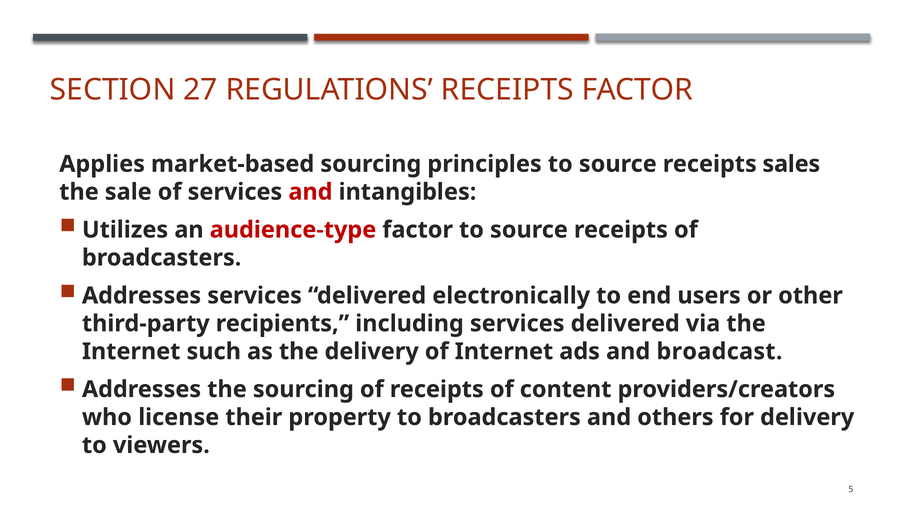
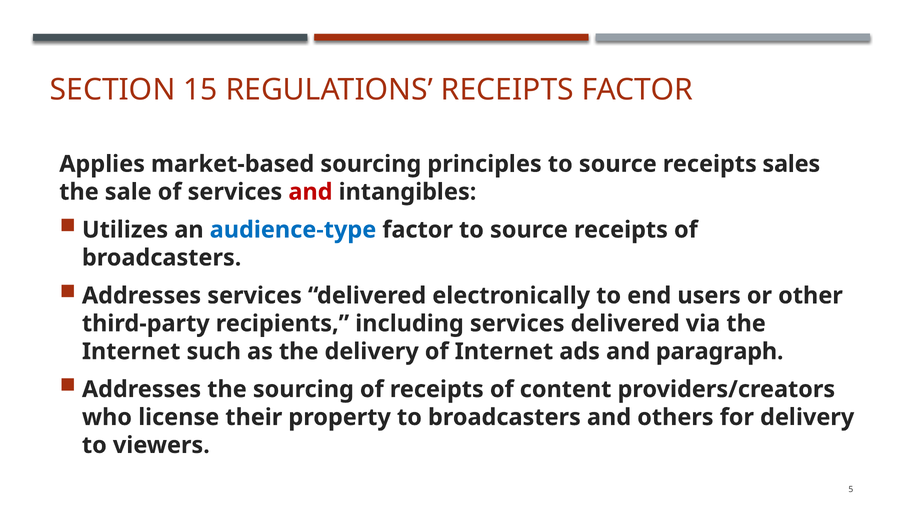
27: 27 -> 15
audience-type colour: red -> blue
broadcast: broadcast -> paragraph
